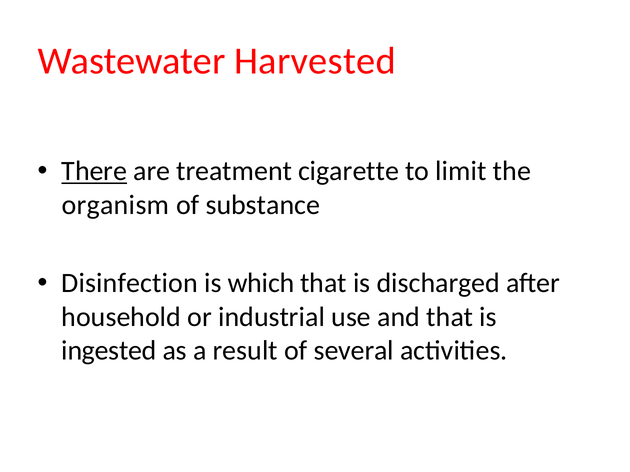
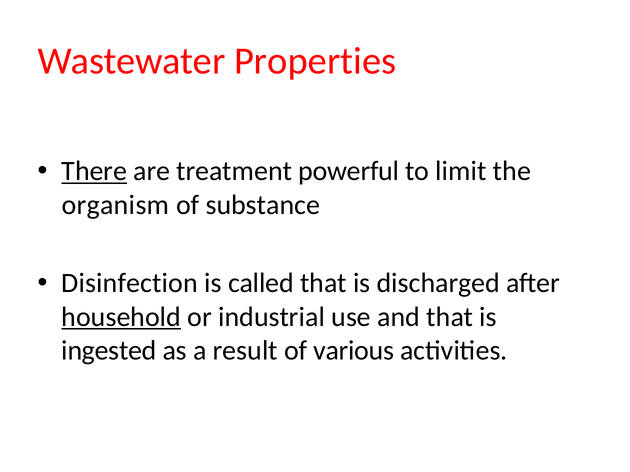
Harvested: Harvested -> Properties
cigarette: cigarette -> powerful
which: which -> called
household underline: none -> present
several: several -> various
